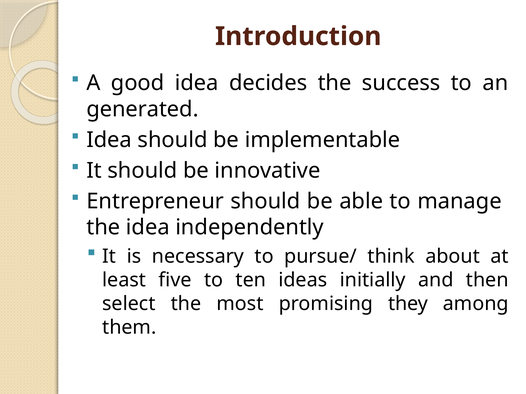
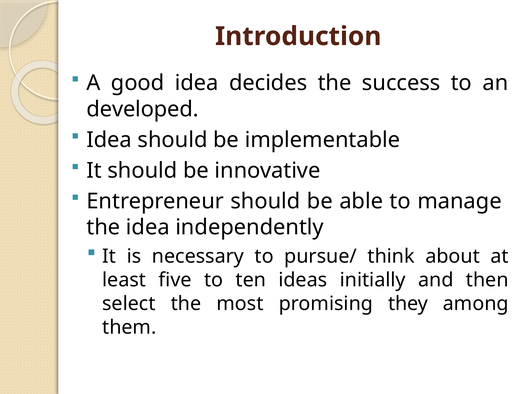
generated: generated -> developed
